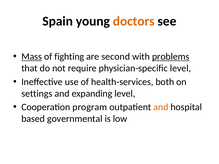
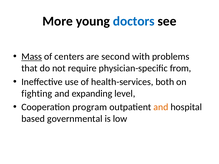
Spain: Spain -> More
doctors colour: orange -> blue
fighting: fighting -> centers
problems underline: present -> none
physician-specific level: level -> from
settings: settings -> fighting
